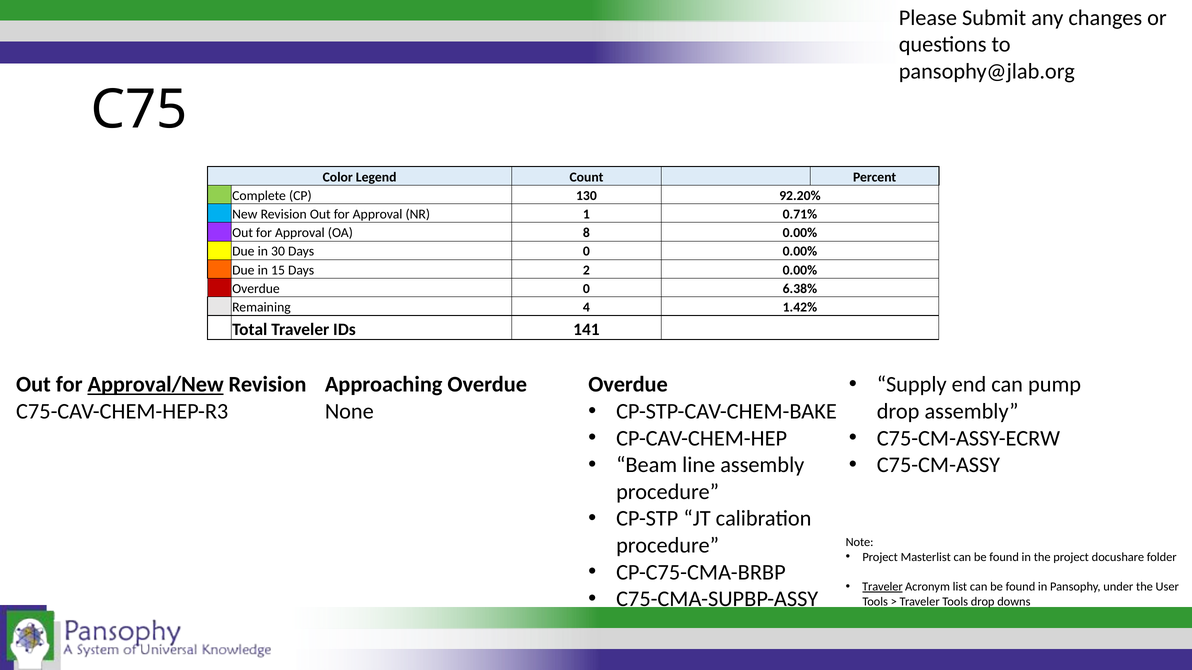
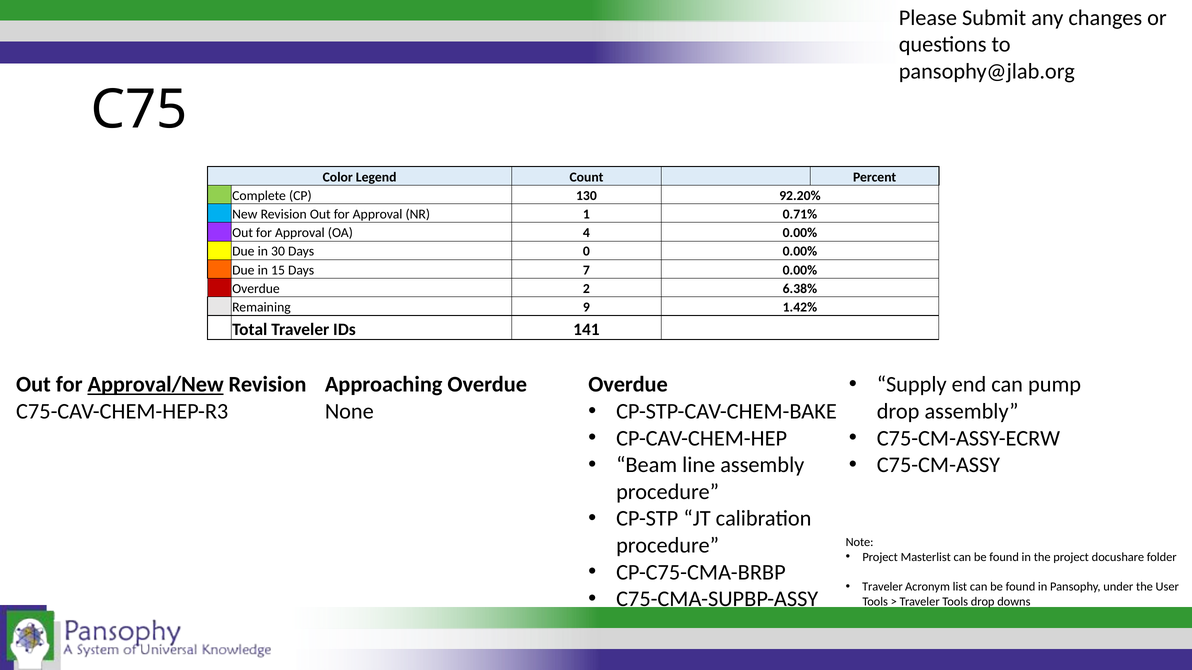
8: 8 -> 4
2: 2 -> 7
Overdue 0: 0 -> 2
4: 4 -> 9
Traveler at (882, 587) underline: present -> none
